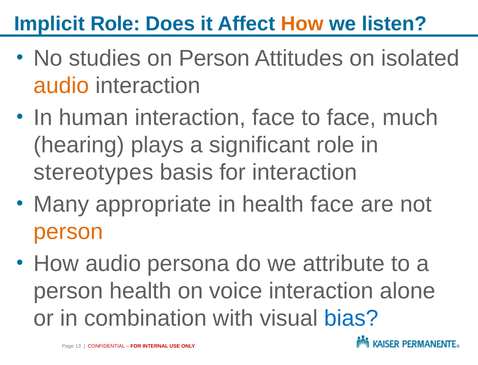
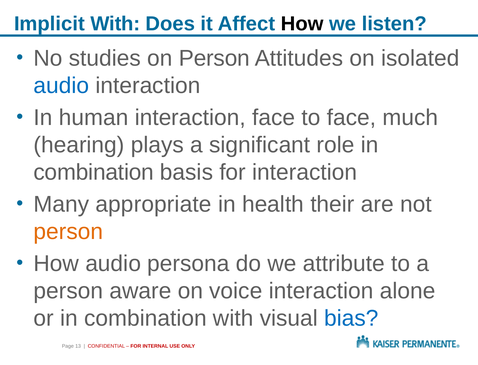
Implicit Role: Role -> With
How at (302, 24) colour: orange -> black
audio at (61, 85) colour: orange -> blue
stereotypes at (93, 172): stereotypes -> combination
health face: face -> their
person health: health -> aware
